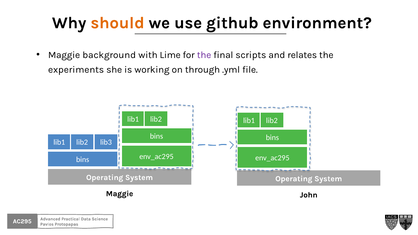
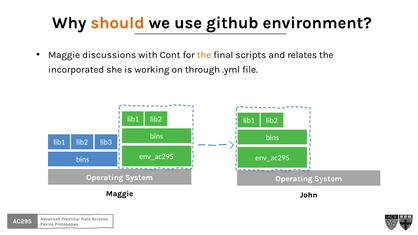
background: background -> discussions
Lime: Lime -> Cont
the at (204, 55) colour: purple -> orange
experiments: experiments -> incorporated
